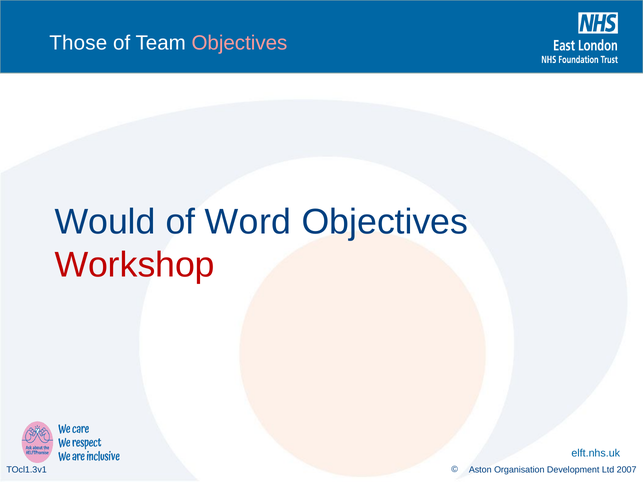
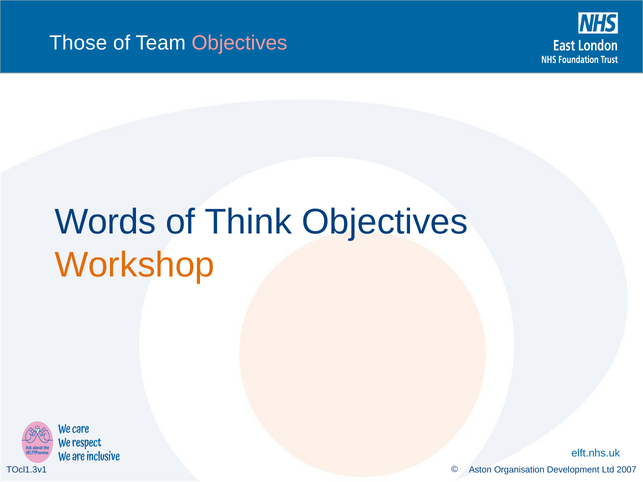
Would: Would -> Words
Word: Word -> Think
Workshop colour: red -> orange
